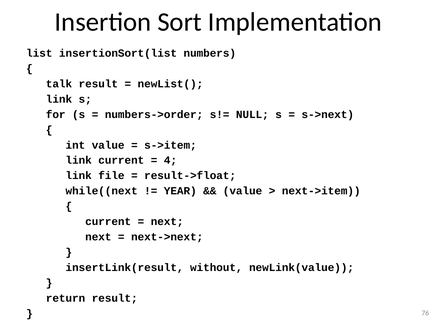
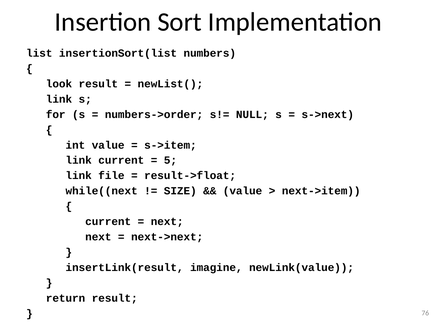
talk: talk -> look
4: 4 -> 5
YEAR: YEAR -> SIZE
without: without -> imagine
